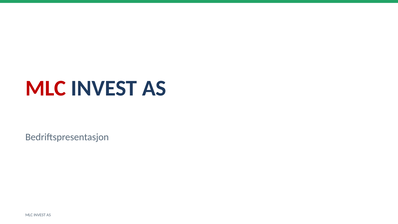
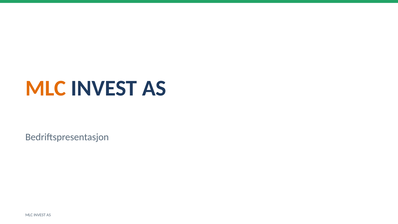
MLC at (46, 88) colour: red -> orange
